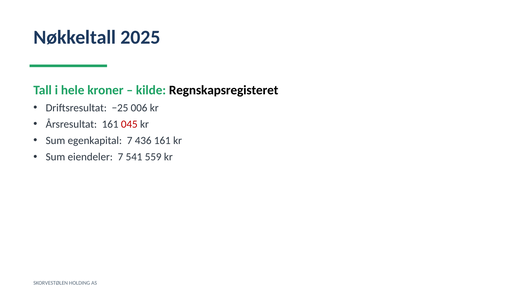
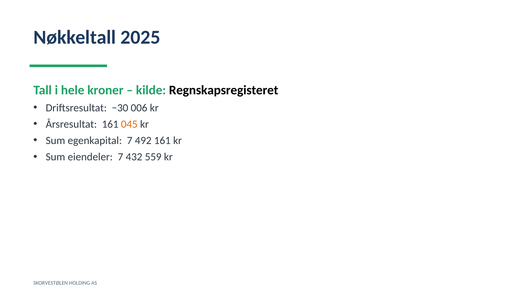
−25: −25 -> −30
045 colour: red -> orange
436: 436 -> 492
541: 541 -> 432
